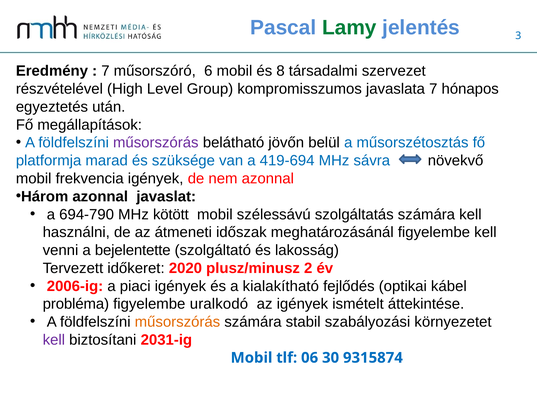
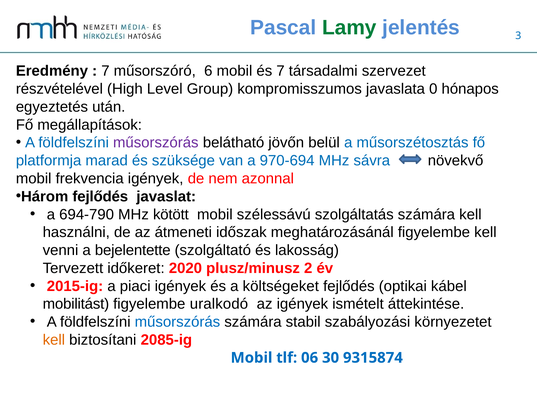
és 8: 8 -> 7
javaslata 7: 7 -> 0
419-694: 419-694 -> 970-694
Három azonnal: azonnal -> fejlődés
2006-ig: 2006-ig -> 2015-ig
kialakítható: kialakítható -> költségeket
probléma: probléma -> mobilitást
műsorszórás at (177, 322) colour: orange -> blue
kell at (54, 340) colour: purple -> orange
2031-ig: 2031-ig -> 2085-ig
